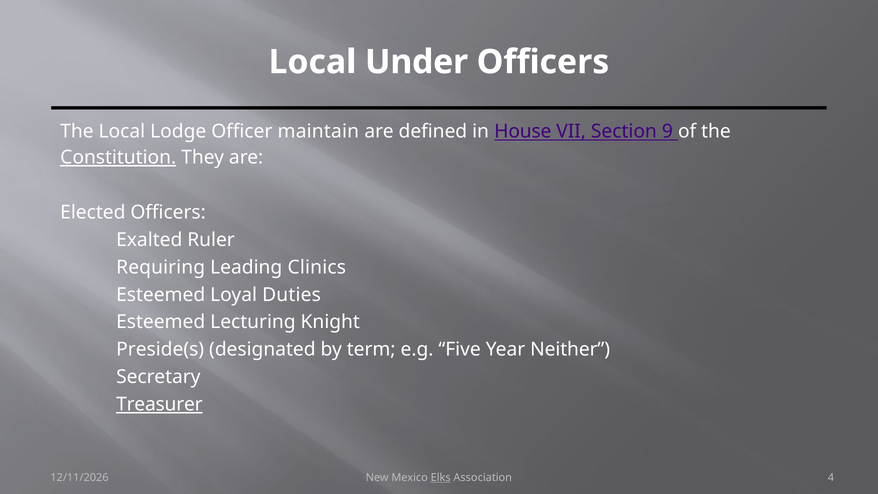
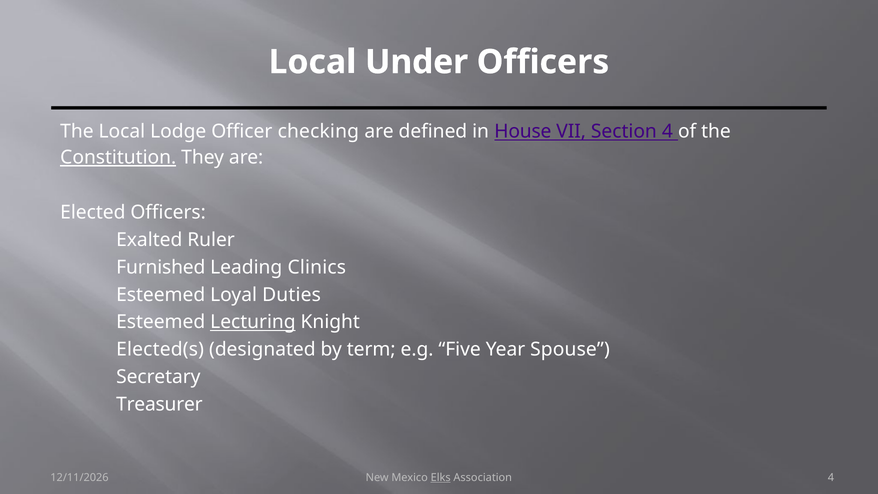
maintain: maintain -> checking
Section 9: 9 -> 4
Requiring: Requiring -> Furnished
Lecturing underline: none -> present
Preside(s: Preside(s -> Elected(s
Neither: Neither -> Spouse
Treasurer underline: present -> none
